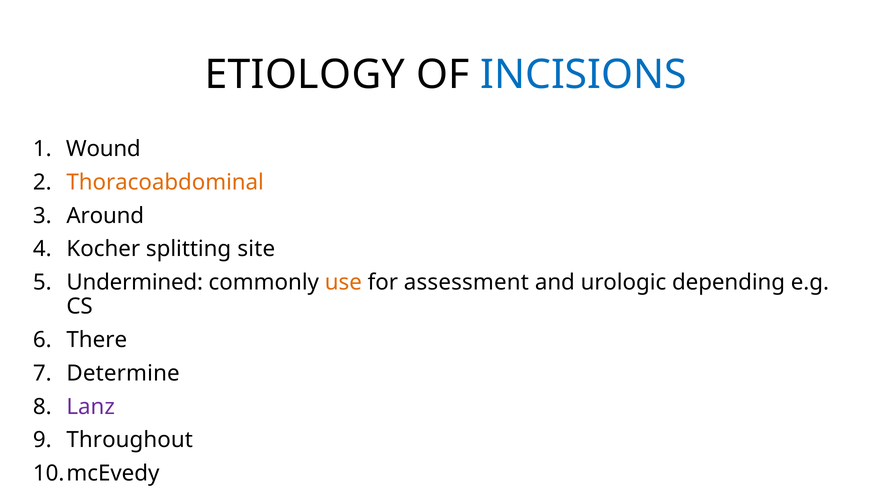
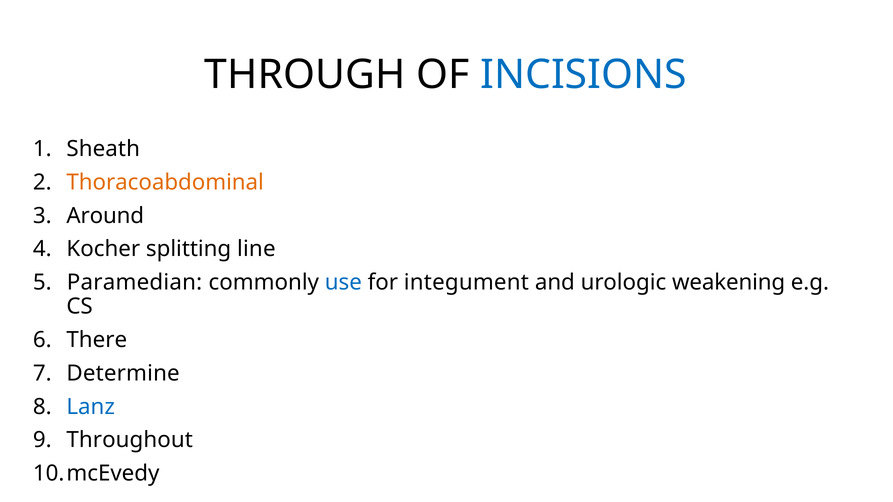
ETIOLOGY: ETIOLOGY -> THROUGH
Wound: Wound -> Sheath
site: site -> line
Undermined: Undermined -> Paramedian
use colour: orange -> blue
assessment: assessment -> integument
depending: depending -> weakening
Lanz colour: purple -> blue
